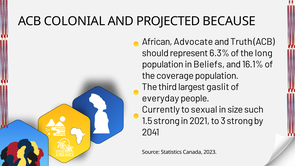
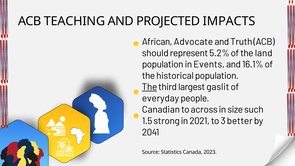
COLONIAL: COLONIAL -> TEACHING
BECAUSE: BECAUSE -> IMPACTS
6.3%: 6.3% -> 5.2%
long: long -> land
Beliefs: Beliefs -> Events
coverage: coverage -> historical
The at (149, 87) underline: none -> present
Currently: Currently -> Canadian
sexual: sexual -> across
3 strong: strong -> better
